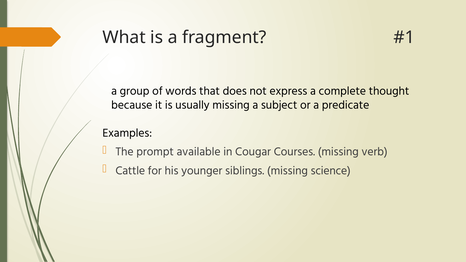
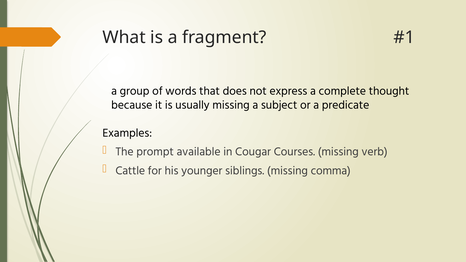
science: science -> comma
